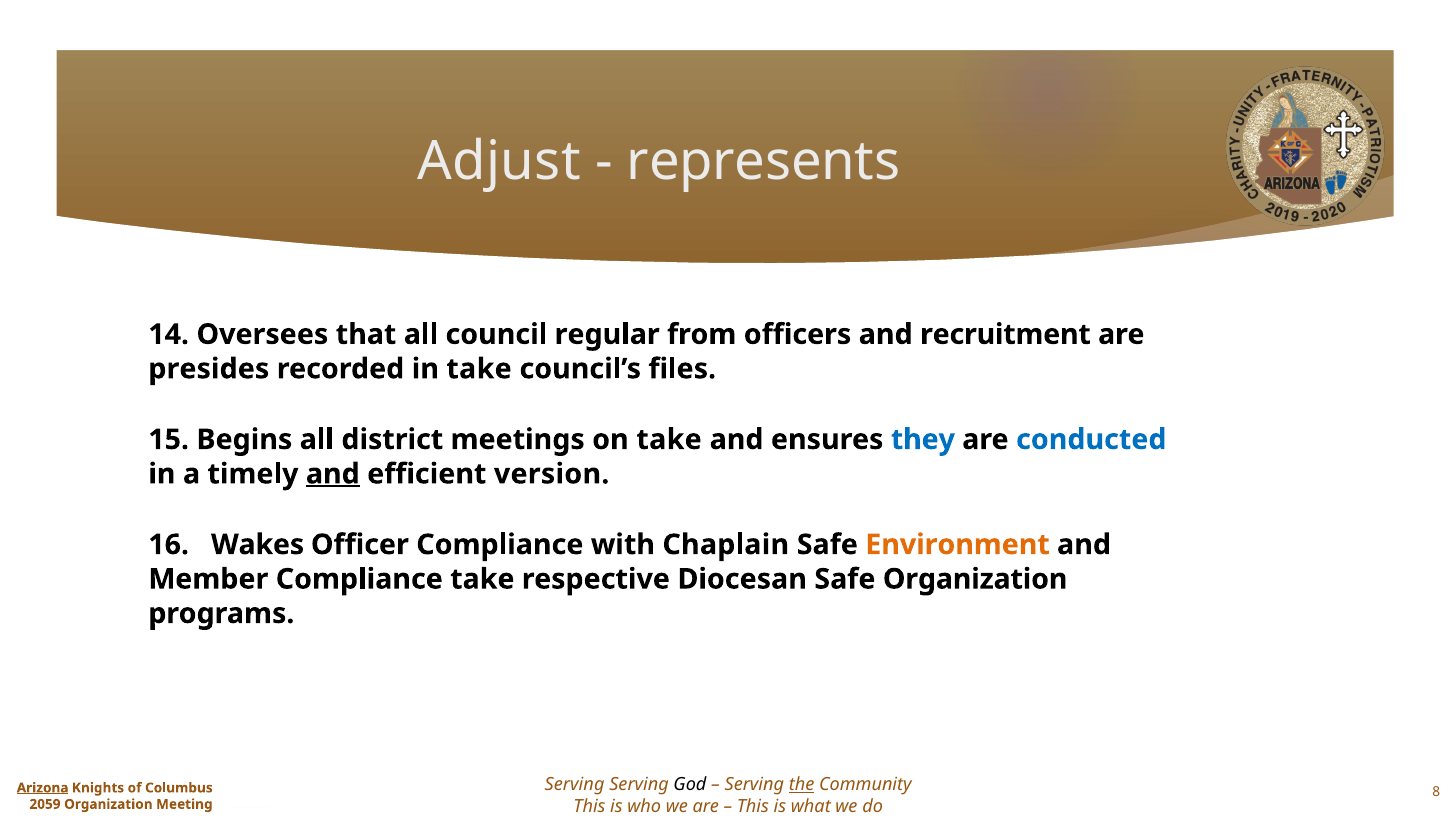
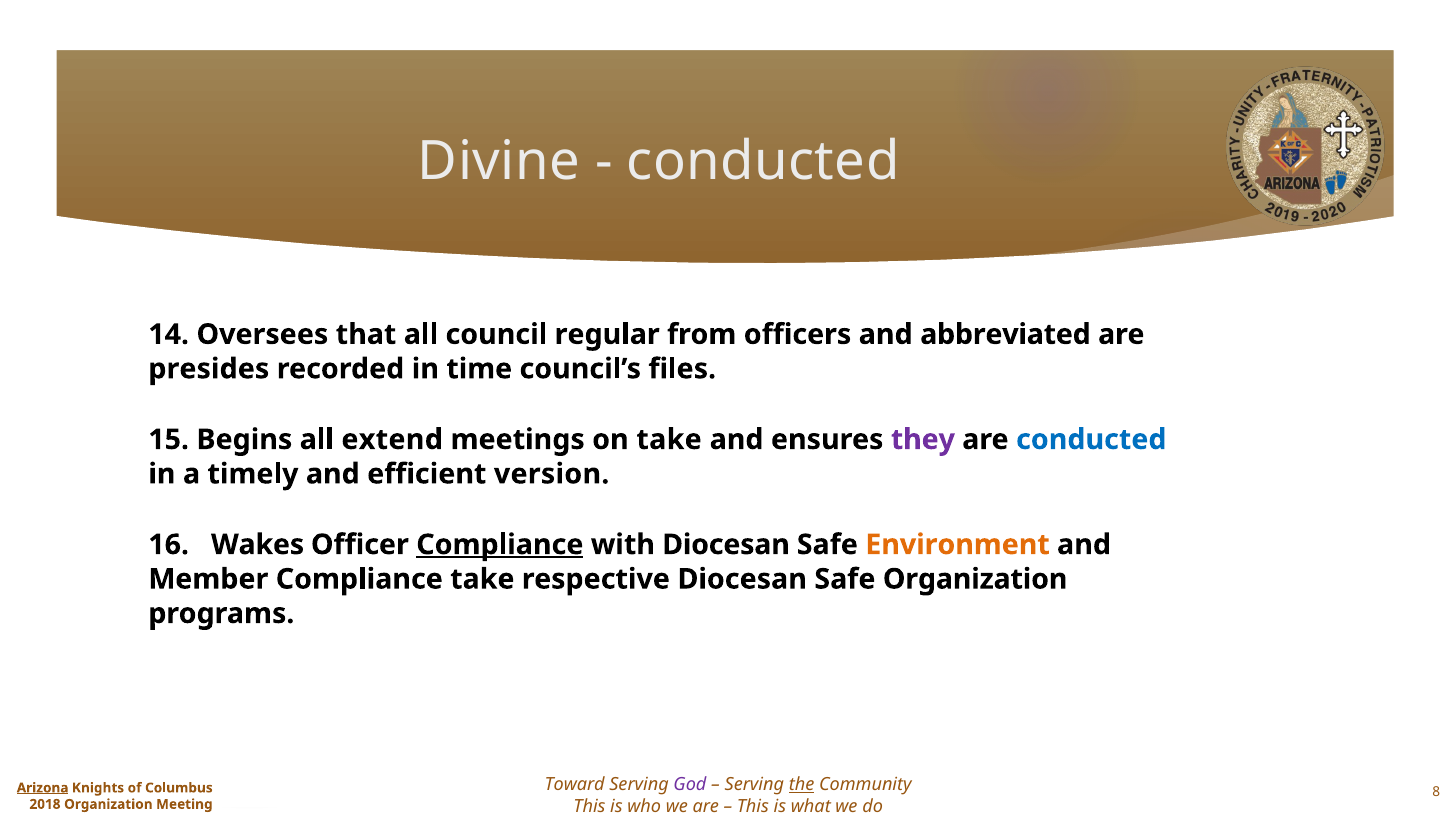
Adjust: Adjust -> Divine
represents at (764, 162): represents -> conducted
recruitment: recruitment -> abbreviated
in take: take -> time
district: district -> extend
they colour: blue -> purple
and at (333, 474) underline: present -> none
Compliance at (500, 545) underline: none -> present
with Chaplain: Chaplain -> Diocesan
Serving at (575, 785): Serving -> Toward
God colour: black -> purple
2059: 2059 -> 2018
